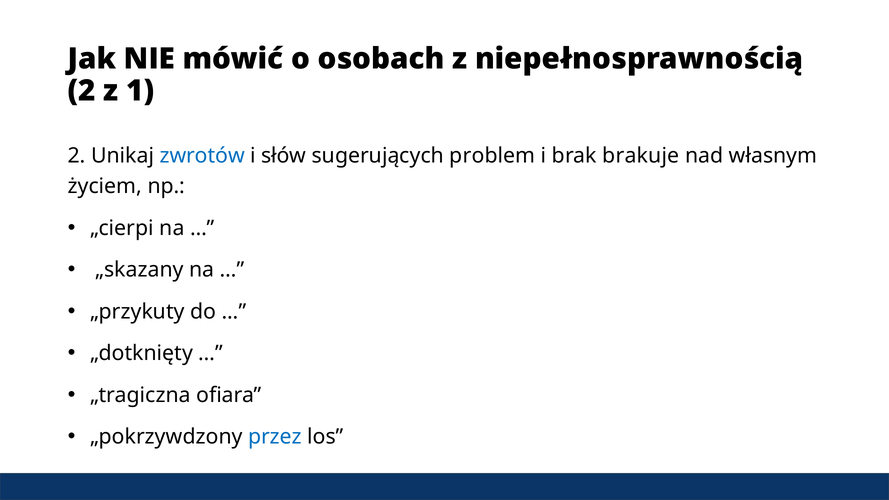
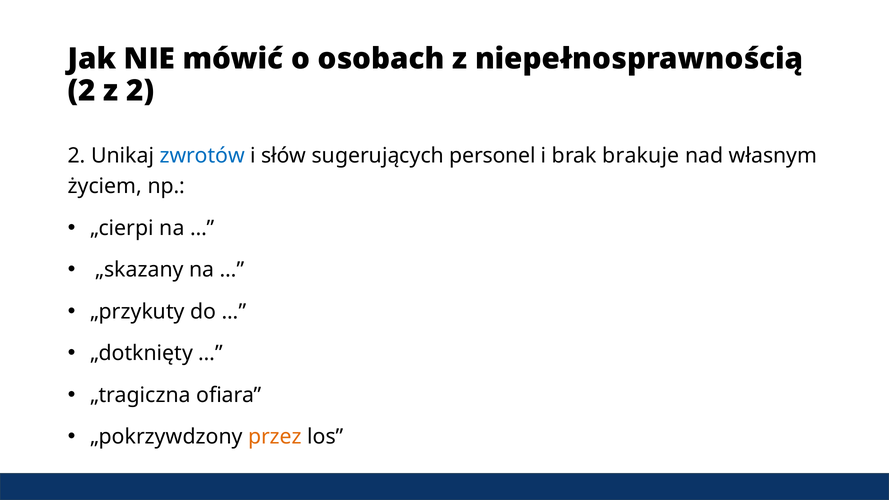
z 1: 1 -> 2
problem: problem -> personel
przez colour: blue -> orange
